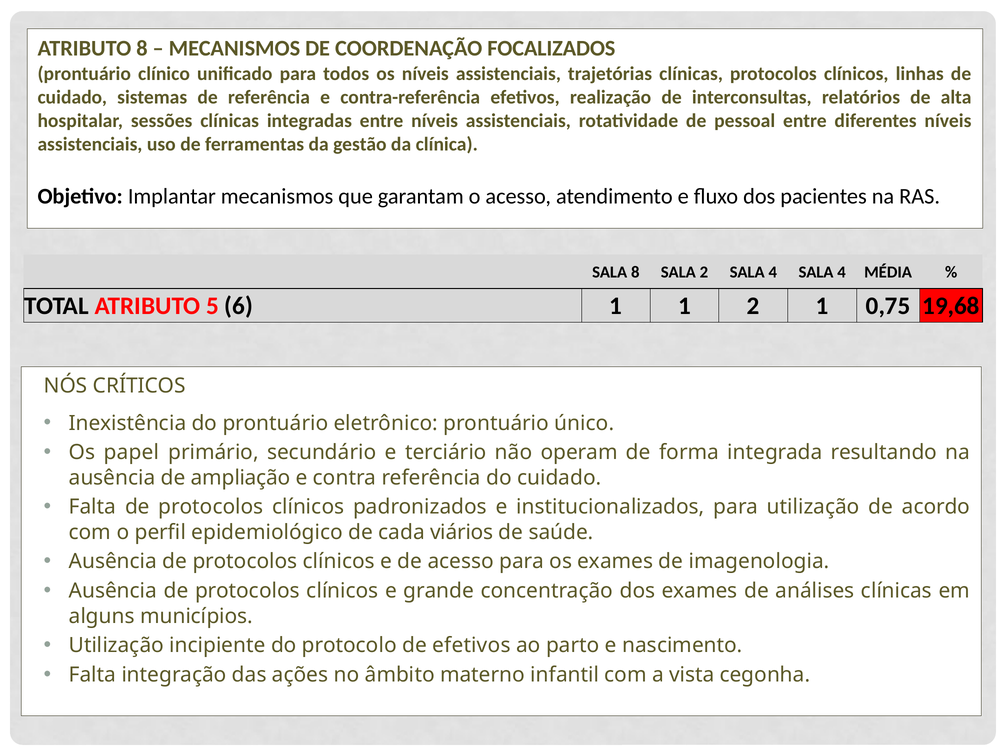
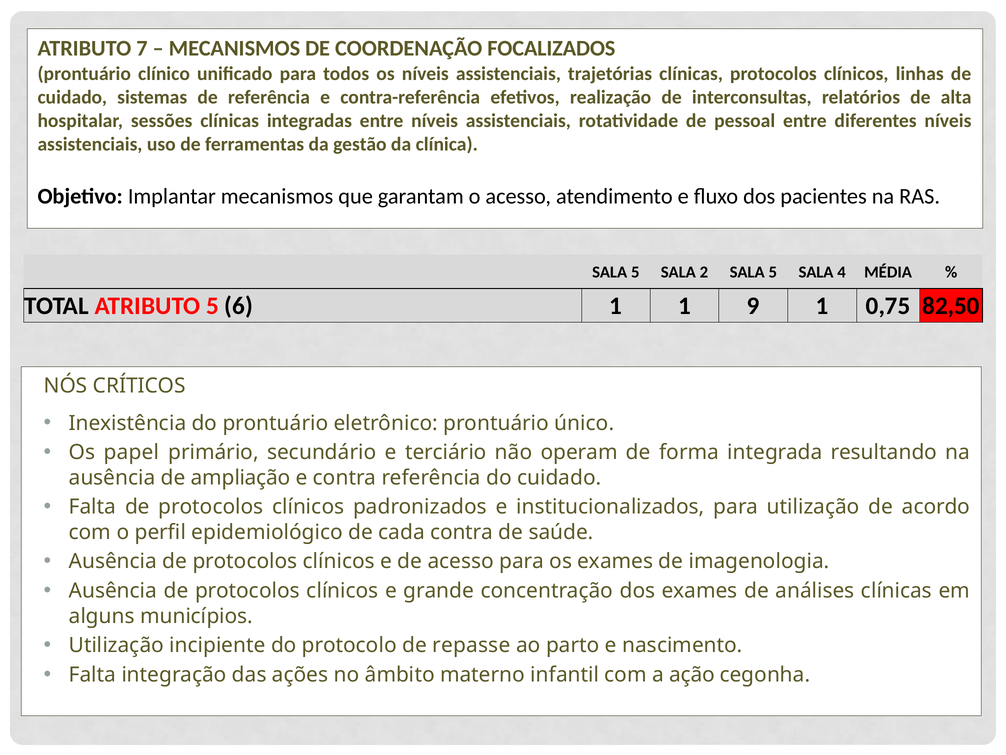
ATRIBUTO 8: 8 -> 7
8 at (635, 272): 8 -> 5
2 SALA 4: 4 -> 5
1 2: 2 -> 9
19,68: 19,68 -> 82,50
cada viários: viários -> contra
de efetivos: efetivos -> repasse
vista: vista -> ação
